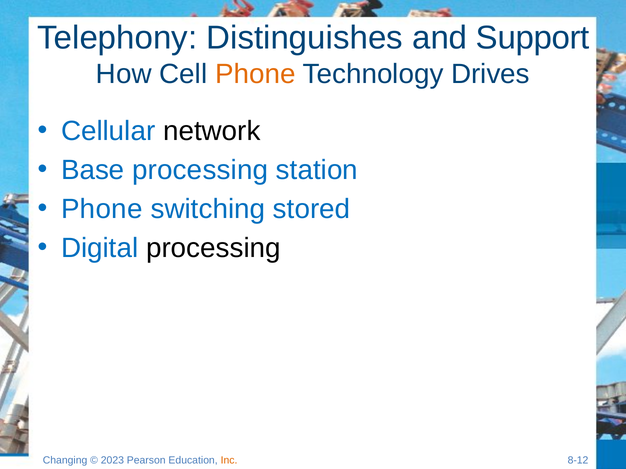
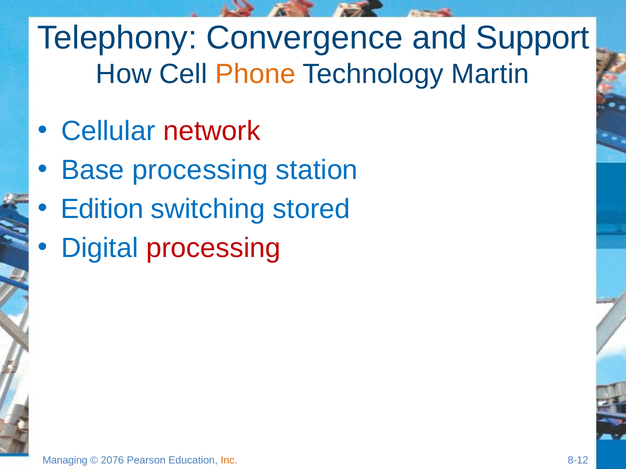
Distinguishes: Distinguishes -> Convergence
Drives: Drives -> Martin
network colour: black -> red
Phone at (102, 209): Phone -> Edition
processing at (213, 248) colour: black -> red
Changing: Changing -> Managing
2023: 2023 -> 2076
